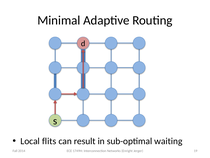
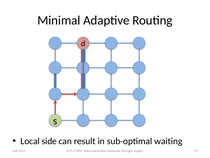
flits: flits -> side
